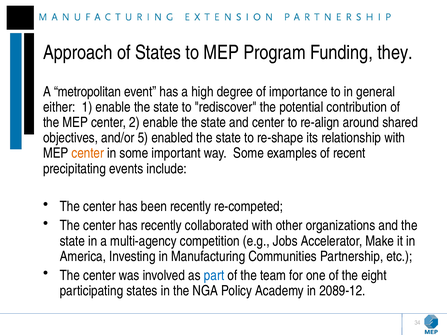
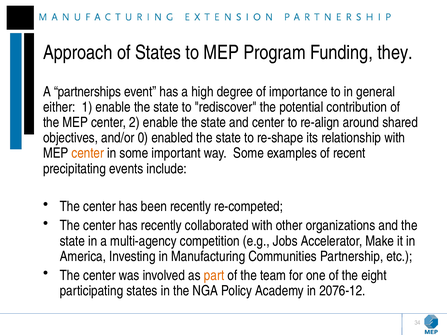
metropolitan: metropolitan -> partnerships
5: 5 -> 0
part colour: blue -> orange
2089-12: 2089-12 -> 2076-12
